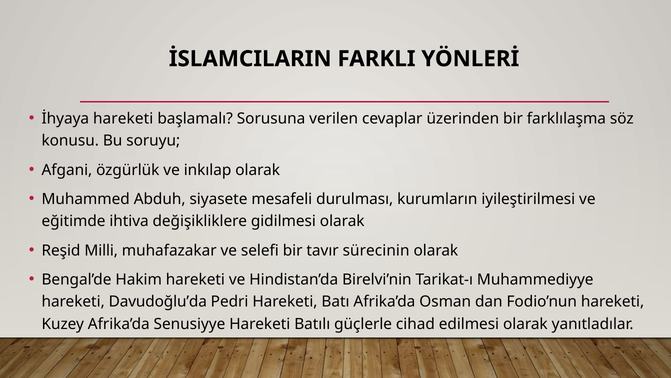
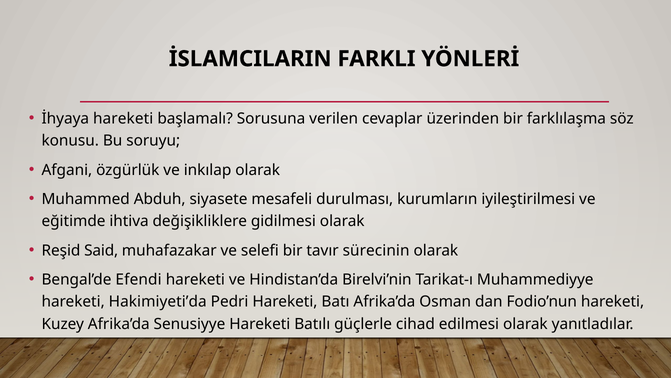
Milli: Milli -> Said
Hakim: Hakim -> Efendi
Davudoğlu’da: Davudoğlu’da -> Hakimiyeti’da
